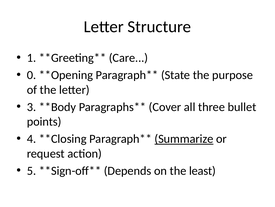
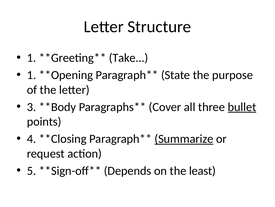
Care: Care -> Take
0 at (31, 75): 0 -> 1
bullet underline: none -> present
